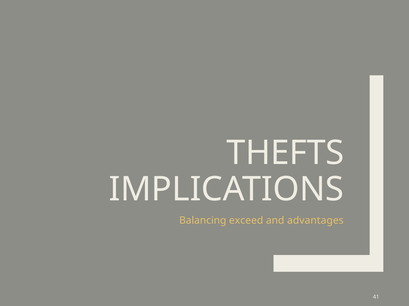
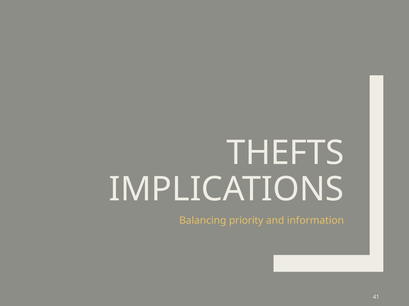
exceed: exceed -> priority
advantages: advantages -> information
